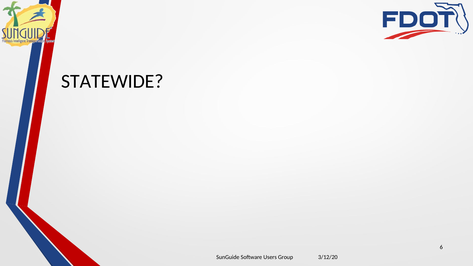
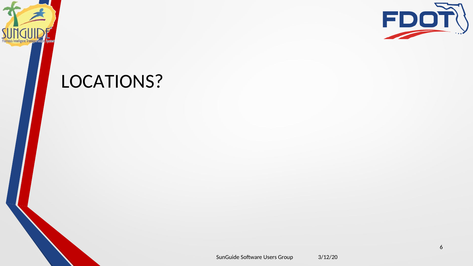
STATEWIDE: STATEWIDE -> LOCATIONS
